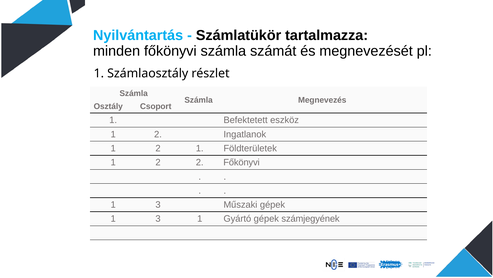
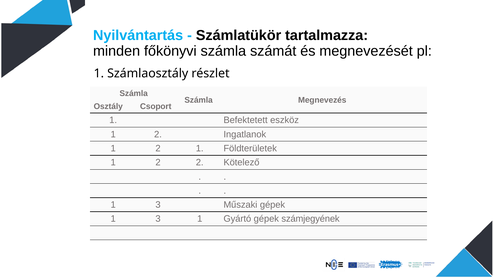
2 Főkönyvi: Főkönyvi -> Kötelező
